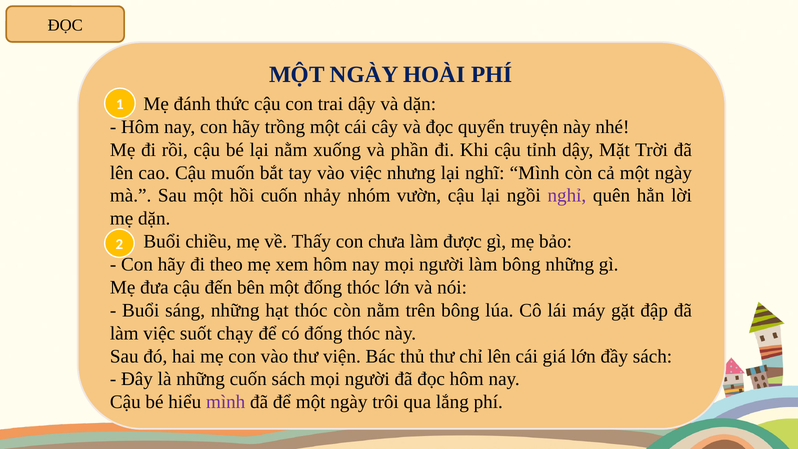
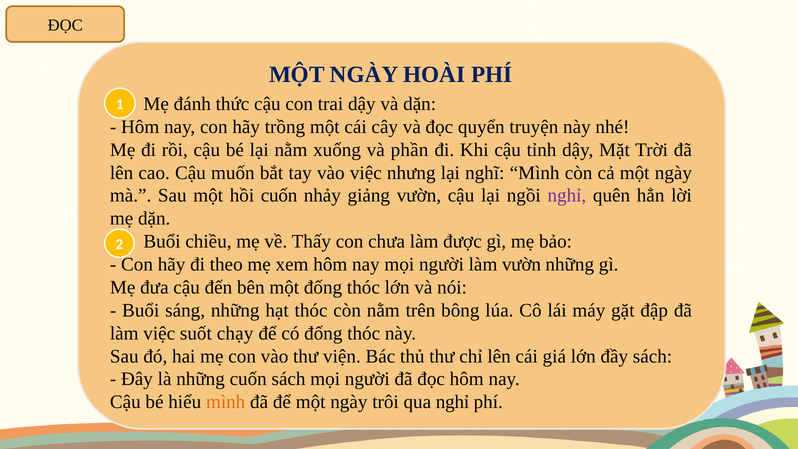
nhóm: nhóm -> giảng
làm bông: bông -> vườn
mình at (226, 402) colour: purple -> orange
qua lắng: lắng -> nghỉ
